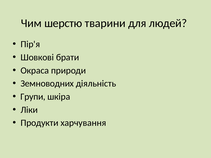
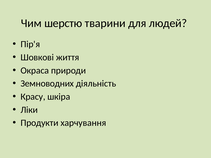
брати: брати -> життя
Групи: Групи -> Красу
